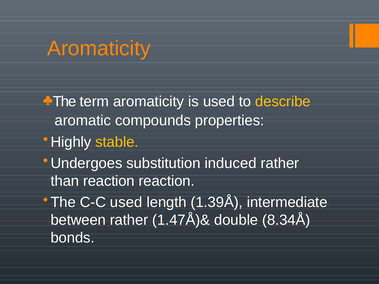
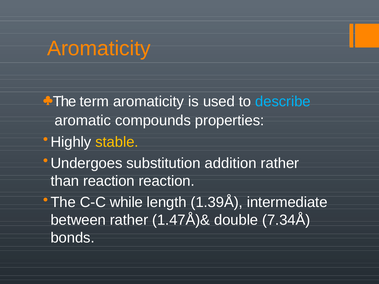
describe colour: yellow -> light blue
induced: induced -> addition
C-C used: used -> while
8.34Å: 8.34Å -> 7.34Å
